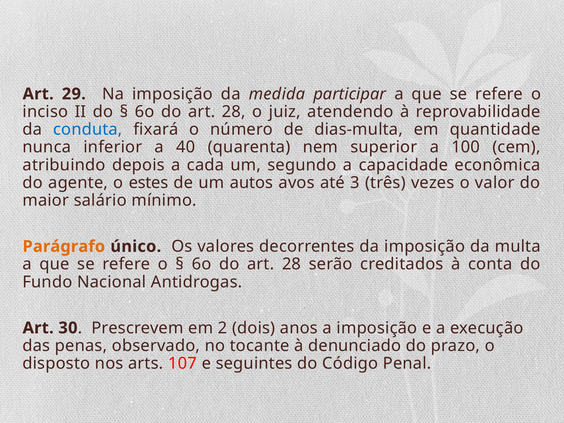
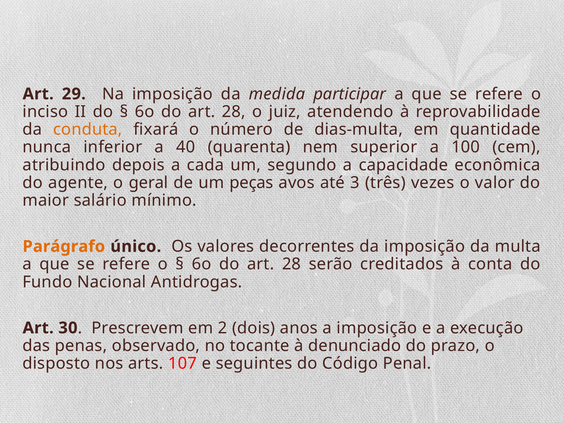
conduta colour: blue -> orange
estes: estes -> geral
autos: autos -> peças
